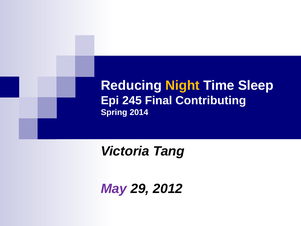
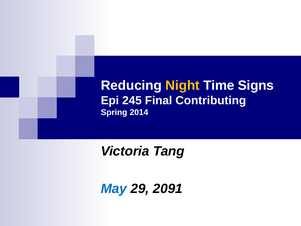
Sleep: Sleep -> Signs
May colour: purple -> blue
2012: 2012 -> 2091
